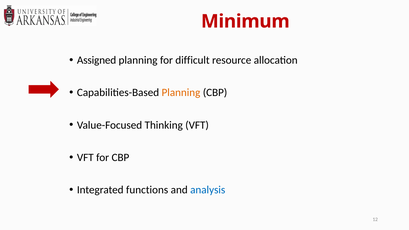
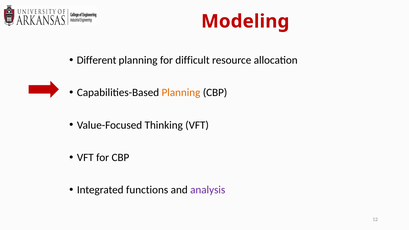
Minimum: Minimum -> Modeling
Assigned: Assigned -> Different
analysis colour: blue -> purple
